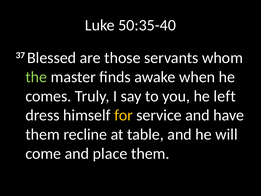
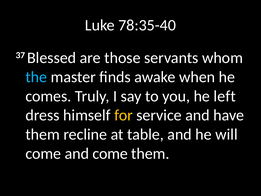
50:35-40: 50:35-40 -> 78:35-40
the colour: light green -> light blue
and place: place -> come
